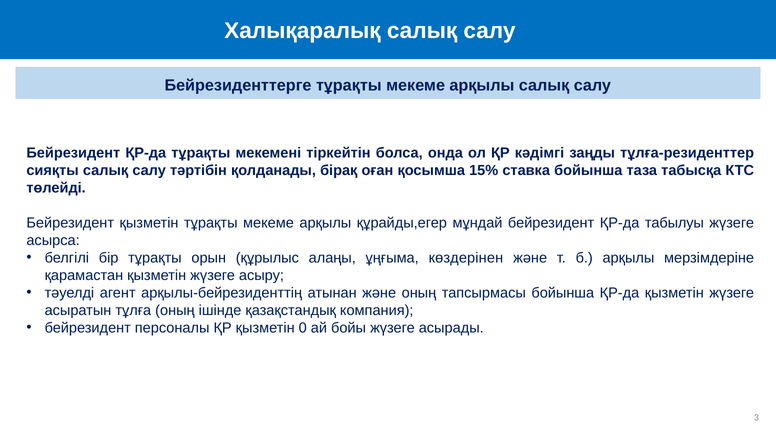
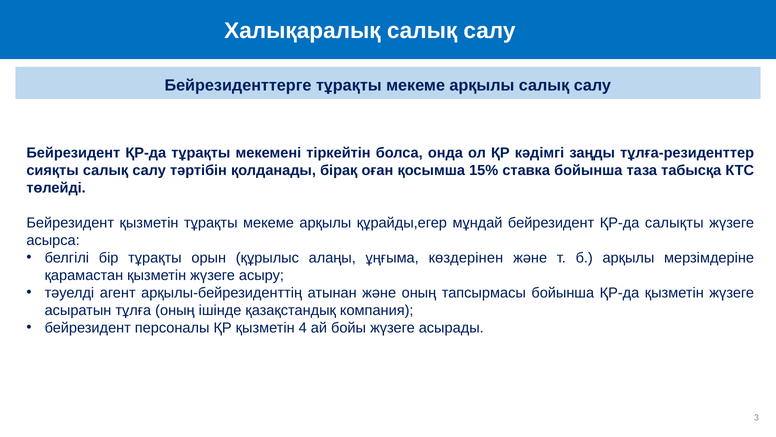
табылуы: табылуы -> салықты
0: 0 -> 4
